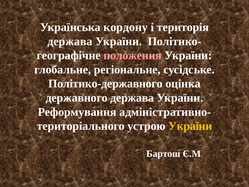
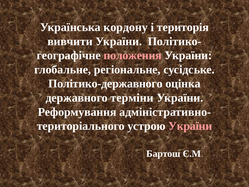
держава at (70, 41): держава -> вивчити
державного держава: держава -> терміни
України at (190, 126) colour: yellow -> pink
